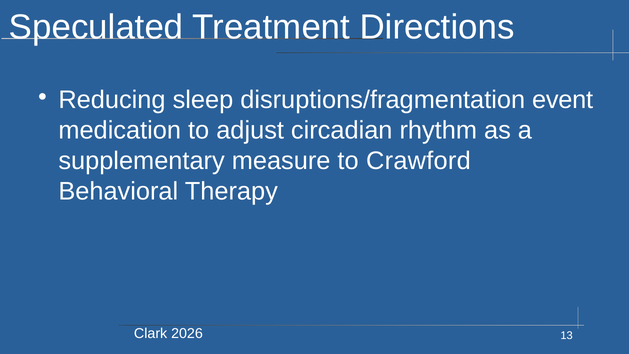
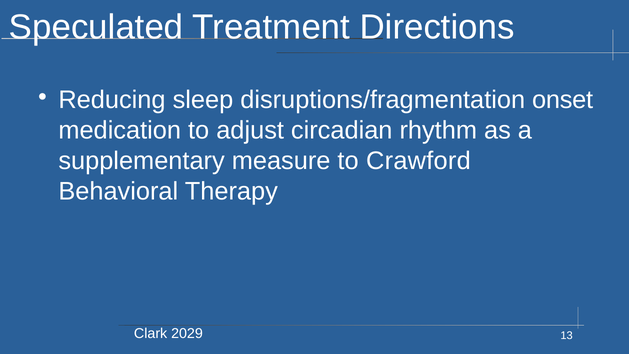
event: event -> onset
2026: 2026 -> 2029
